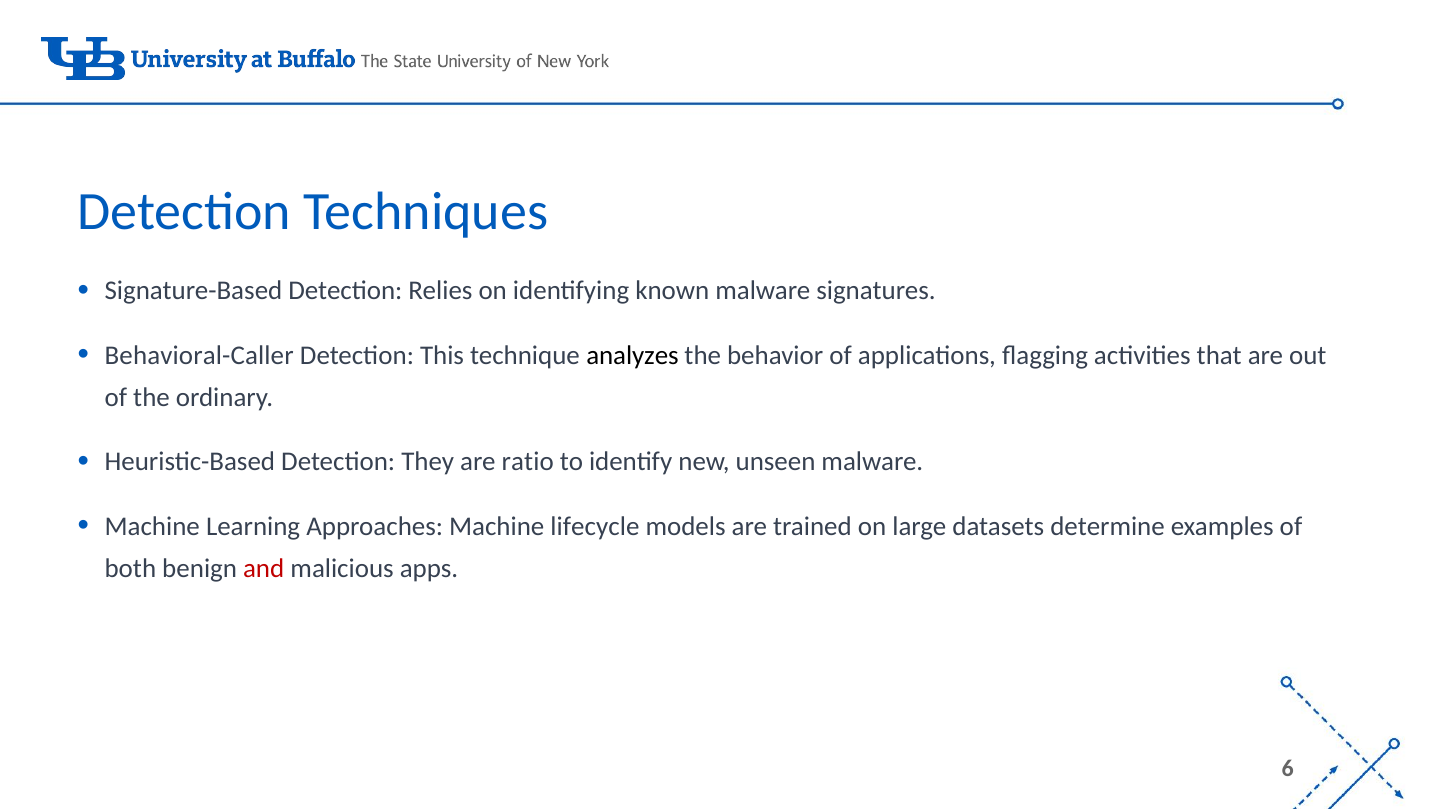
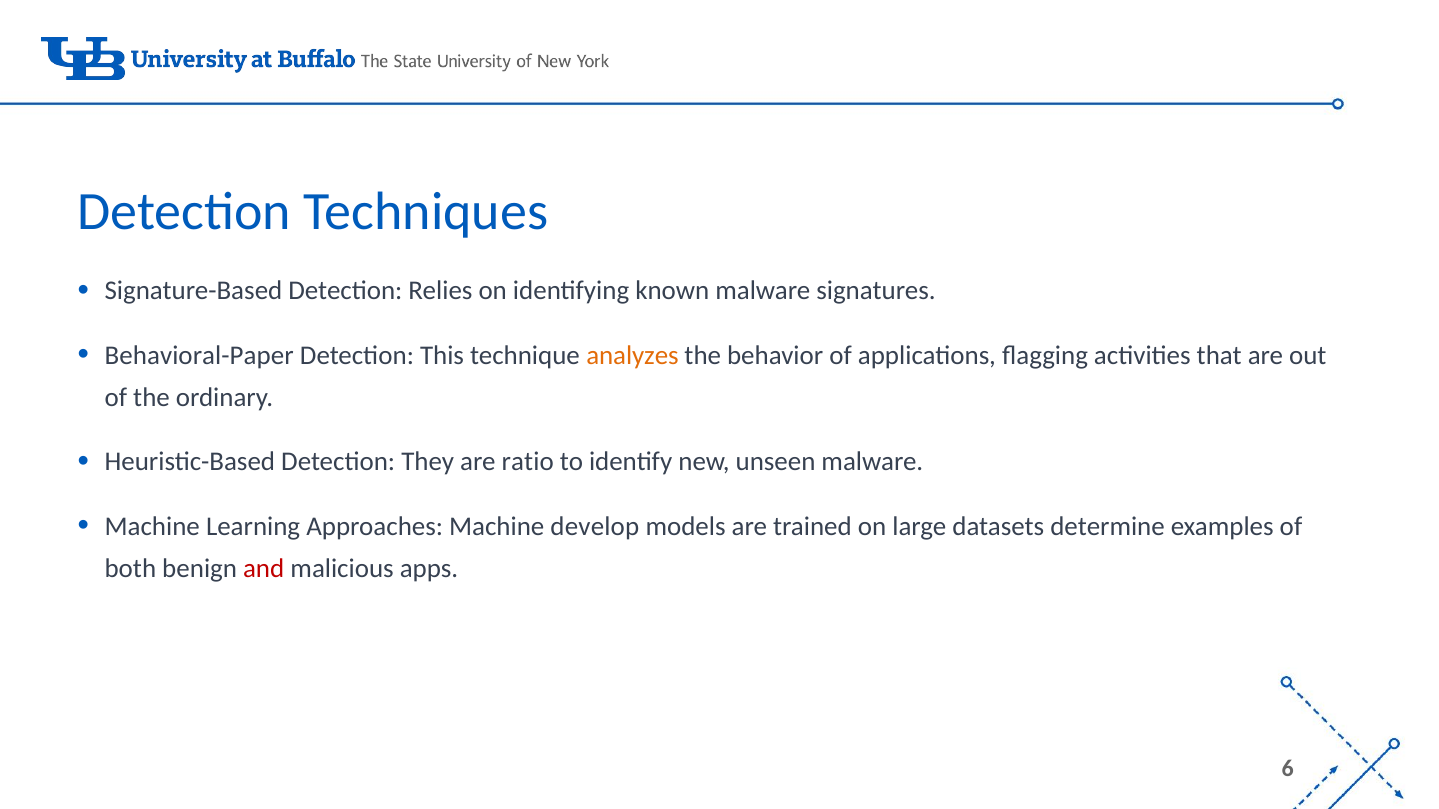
Behavioral-Caller: Behavioral-Caller -> Behavioral-Paper
analyzes colour: black -> orange
lifecycle: lifecycle -> develop
